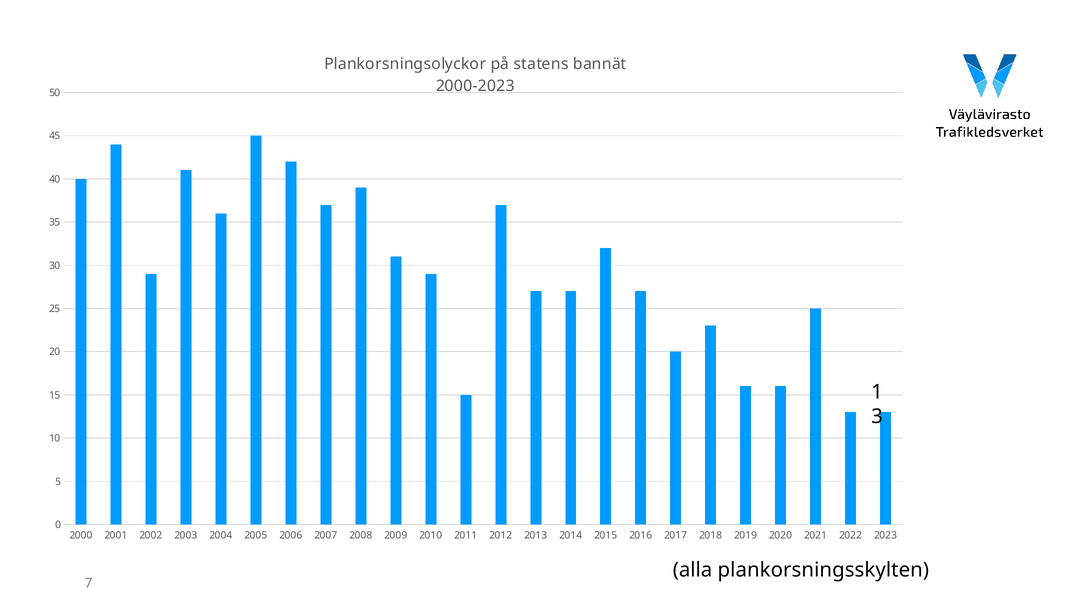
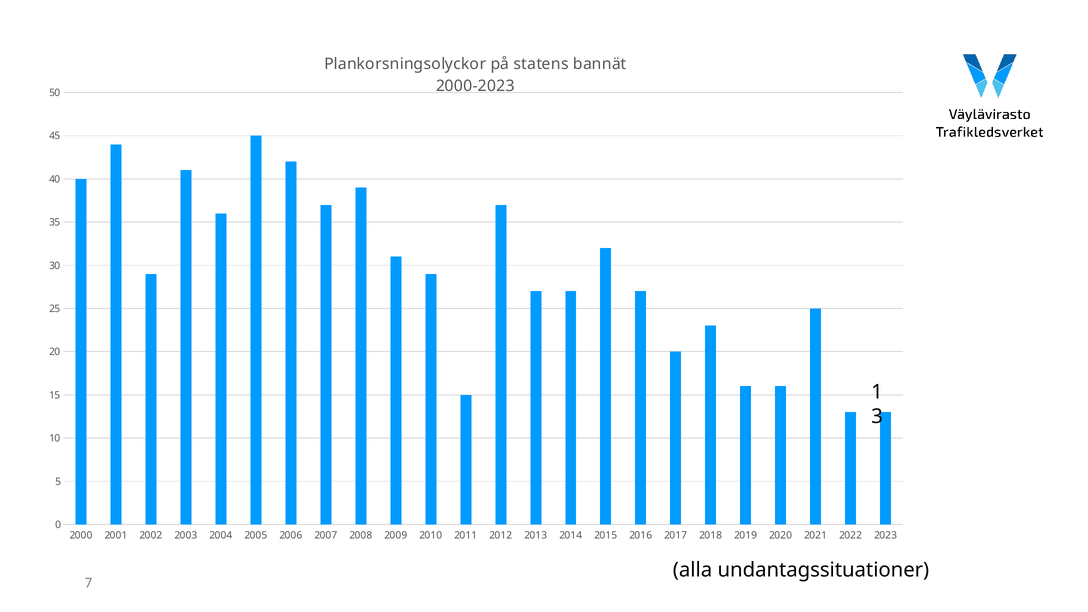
plankorsningsskylten: plankorsningsskylten -> undantagssituationer
